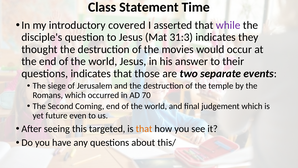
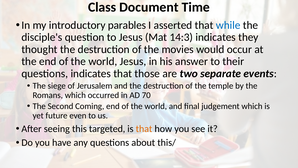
Statement: Statement -> Document
covered: covered -> parables
while colour: purple -> blue
31:3: 31:3 -> 14:3
